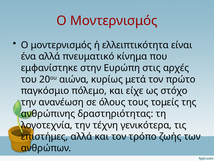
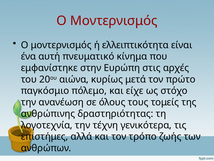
ένα αλλά: αλλά -> αυτή
